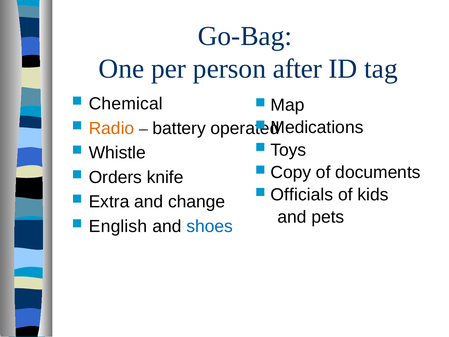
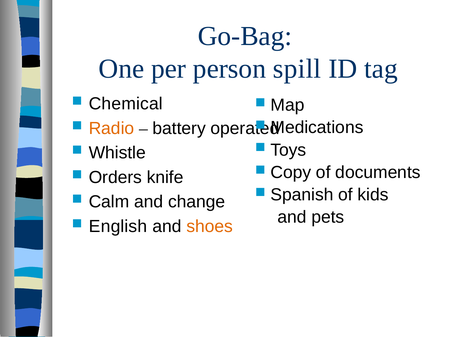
after: after -> spill
Officials: Officials -> Spanish
Extra: Extra -> Calm
shoes colour: blue -> orange
